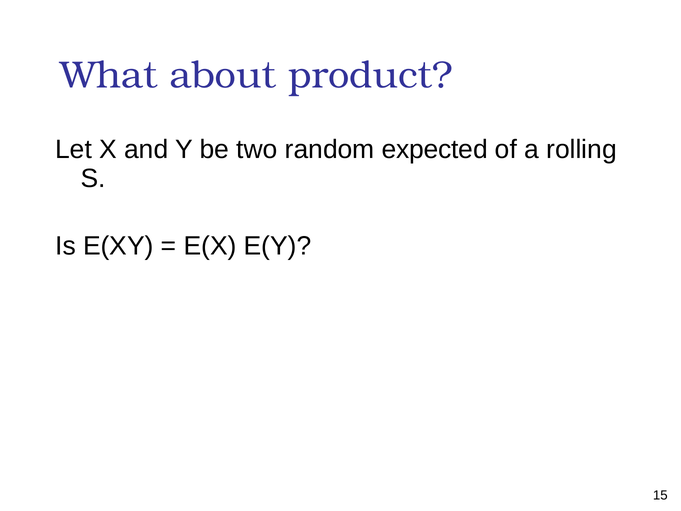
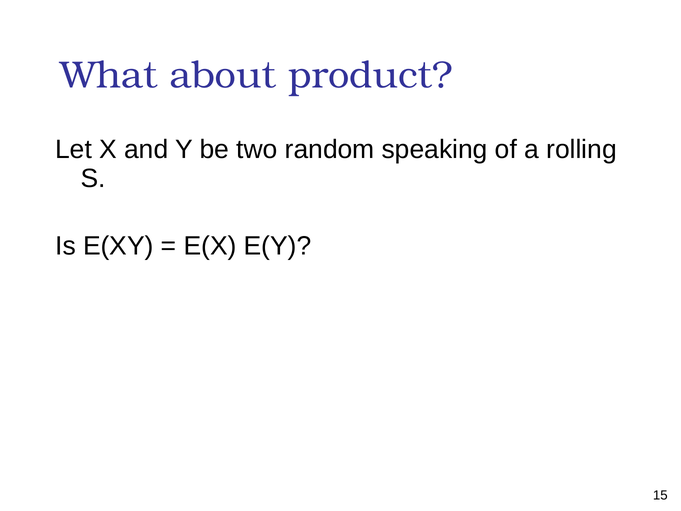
expected: expected -> speaking
